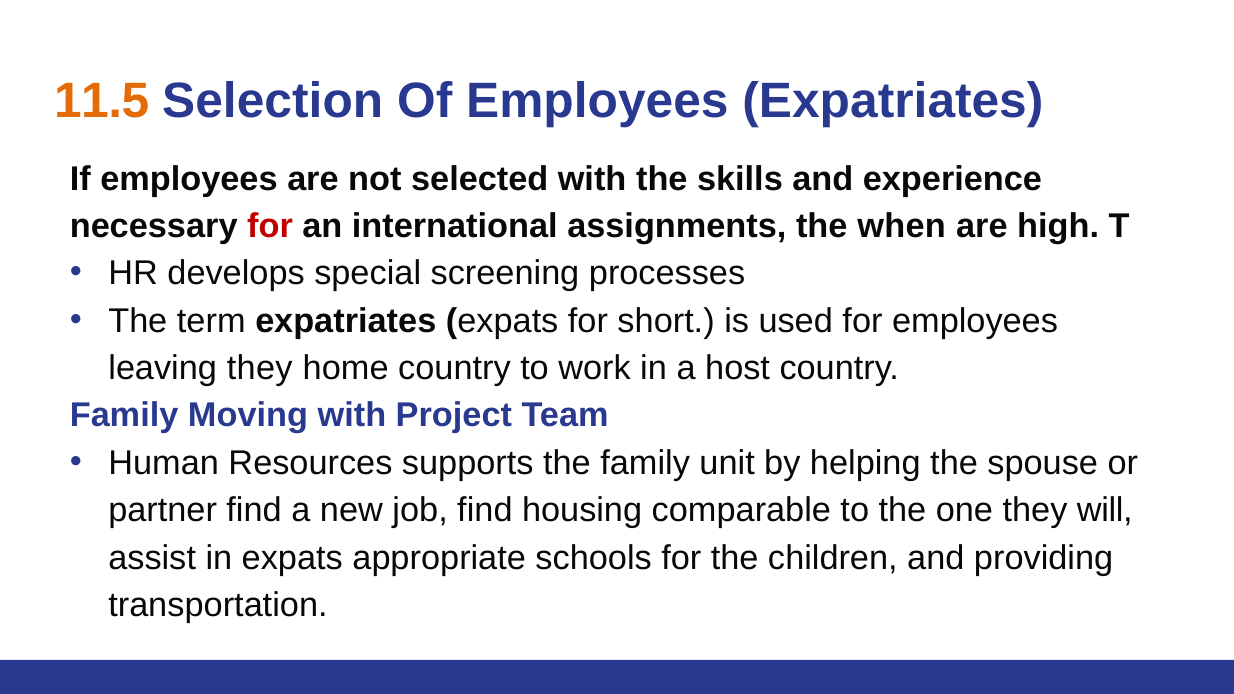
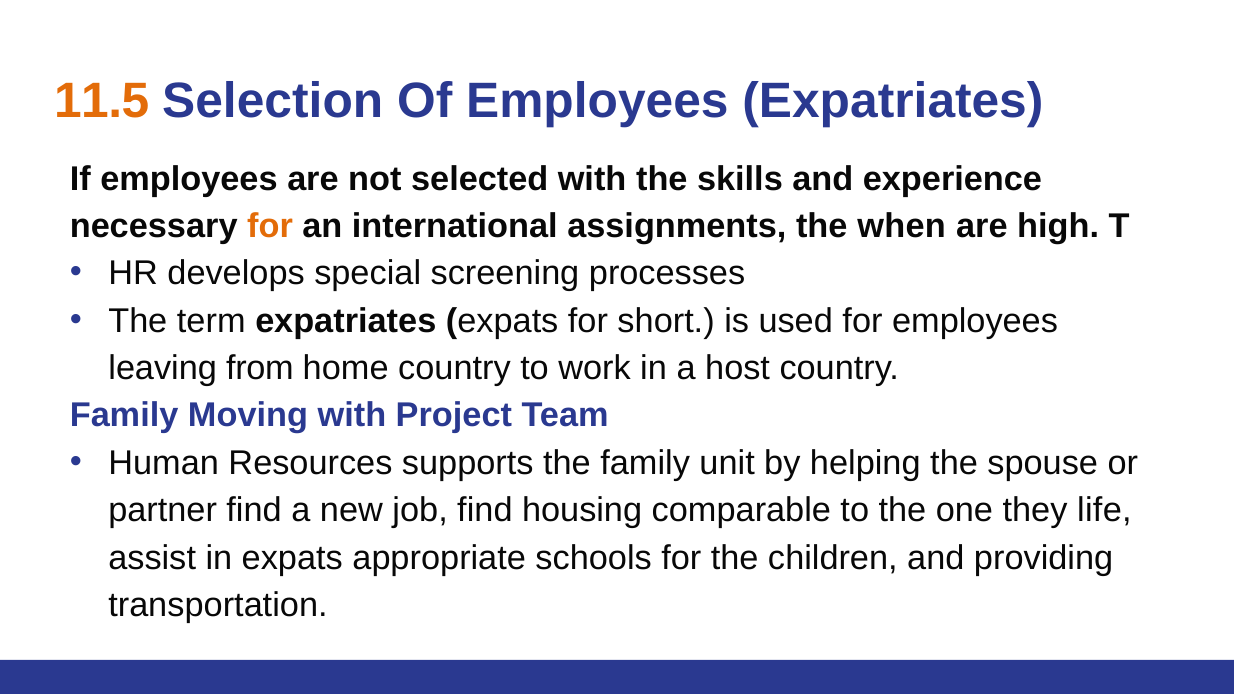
for at (270, 226) colour: red -> orange
leaving they: they -> from
will: will -> life
